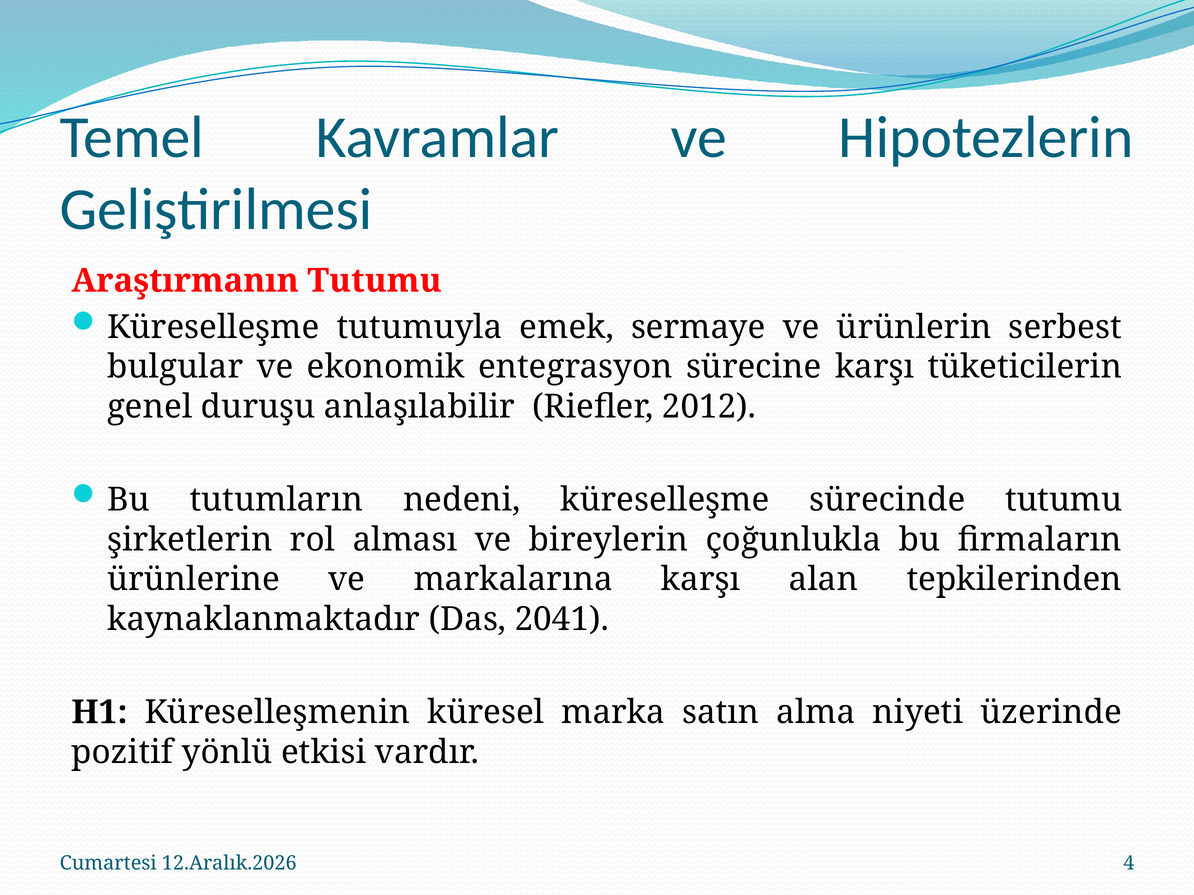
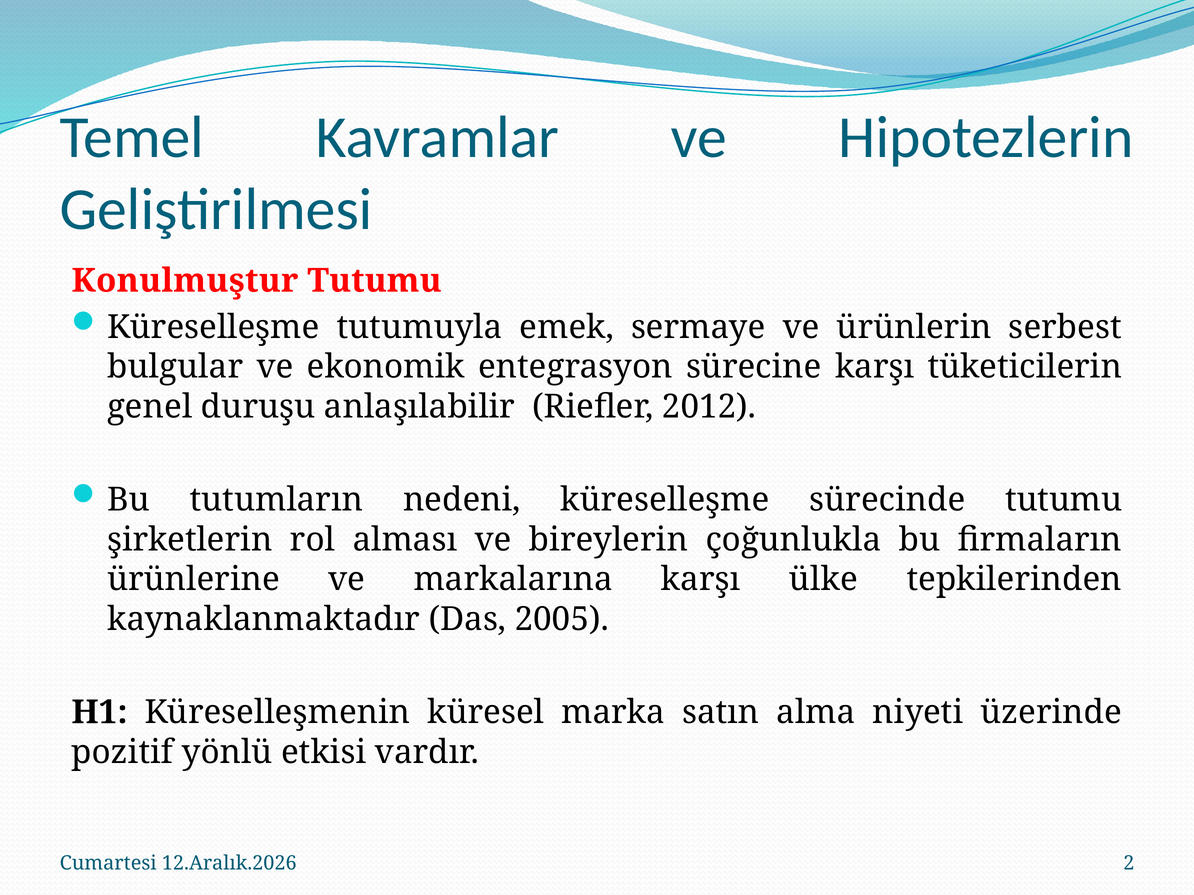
Araştırmanın: Araştırmanın -> Konulmuştur
alan: alan -> ülke
2041: 2041 -> 2005
4: 4 -> 2
